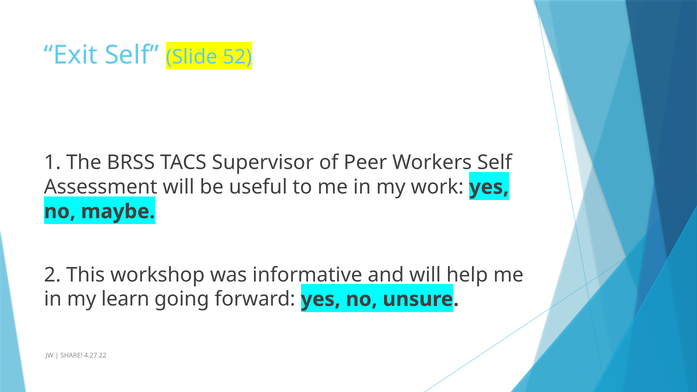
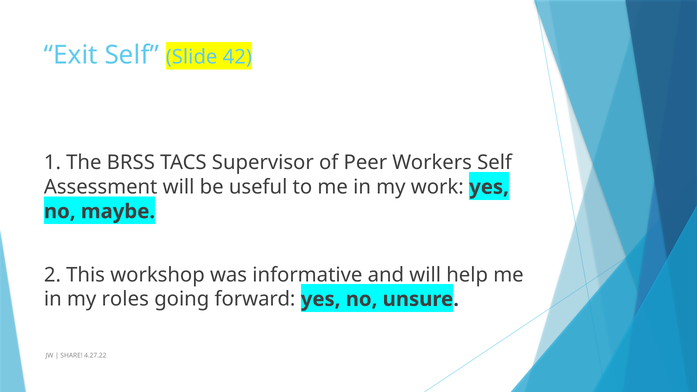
52: 52 -> 42
learn: learn -> roles
